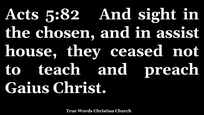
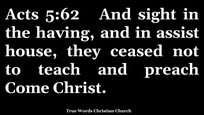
5:82: 5:82 -> 5:62
chosen: chosen -> having
Gaius: Gaius -> Come
